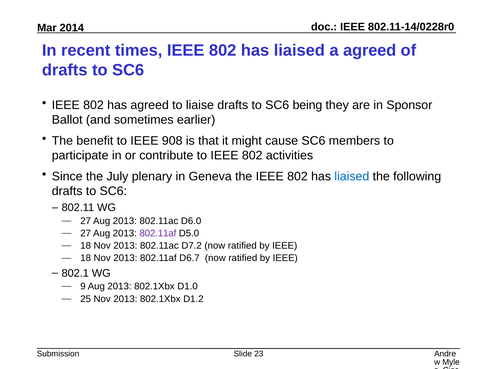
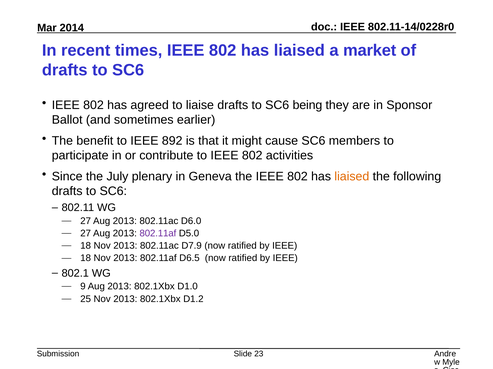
a agreed: agreed -> market
908: 908 -> 892
liaised at (352, 177) colour: blue -> orange
D7.2: D7.2 -> D7.9
D6.7: D6.7 -> D6.5
